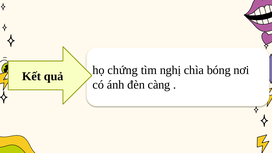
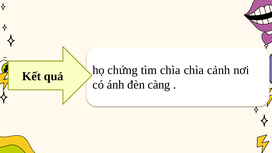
tìm nghị: nghị -> chìa
bóng: bóng -> cảnh
